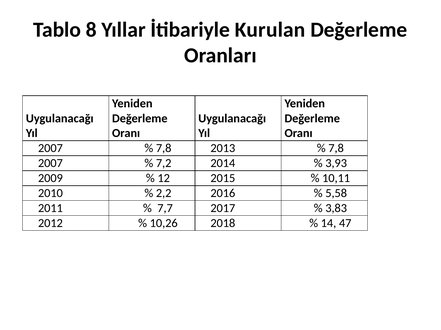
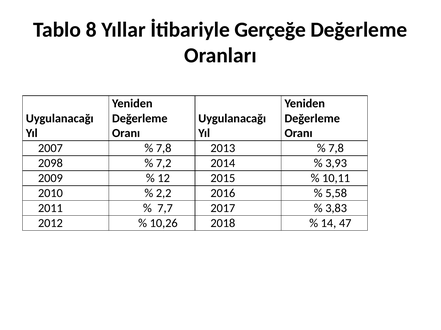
Kurulan: Kurulan -> Gerçeğe
2007 at (50, 164): 2007 -> 2098
